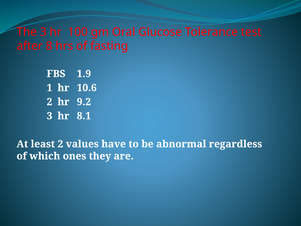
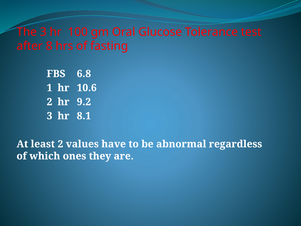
1.9: 1.9 -> 6.8
